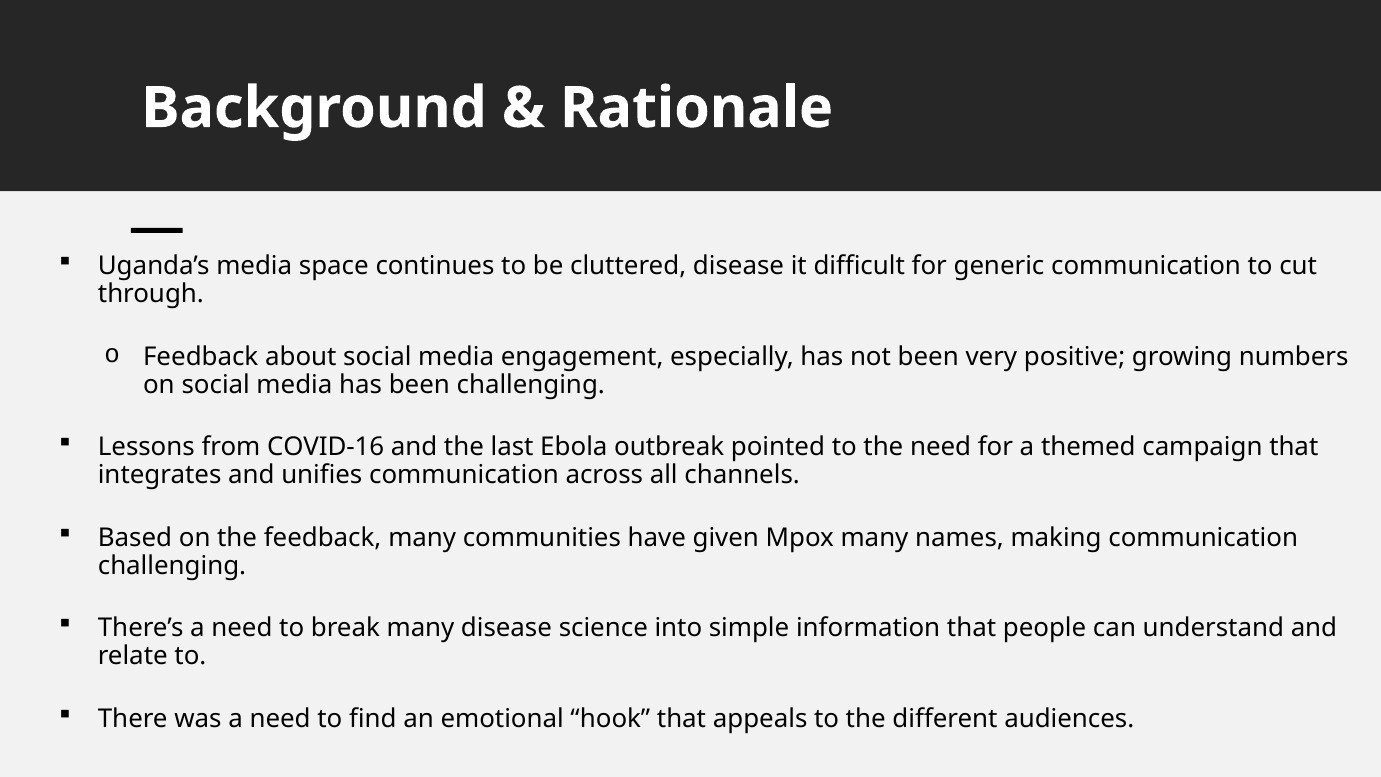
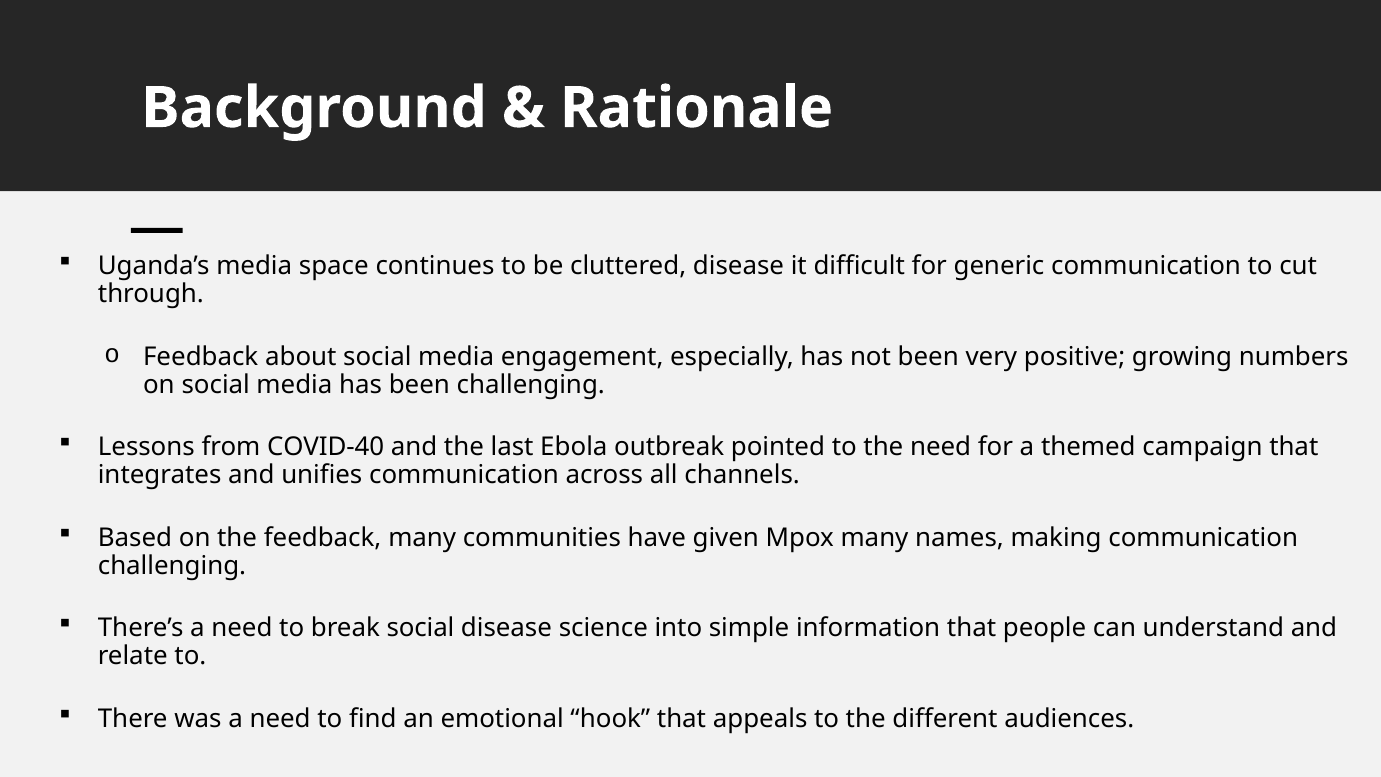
COVID-16: COVID-16 -> COVID-40
break many: many -> social
